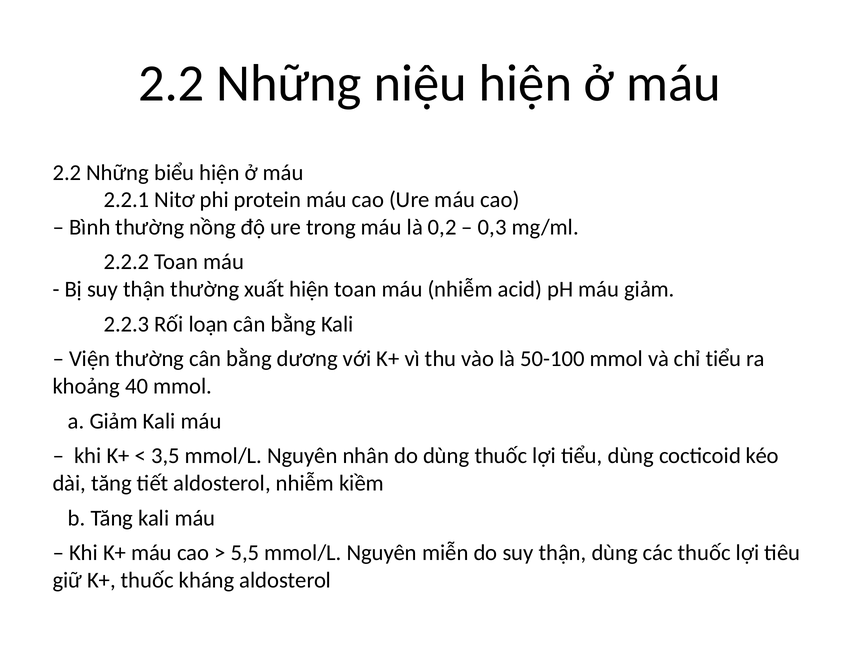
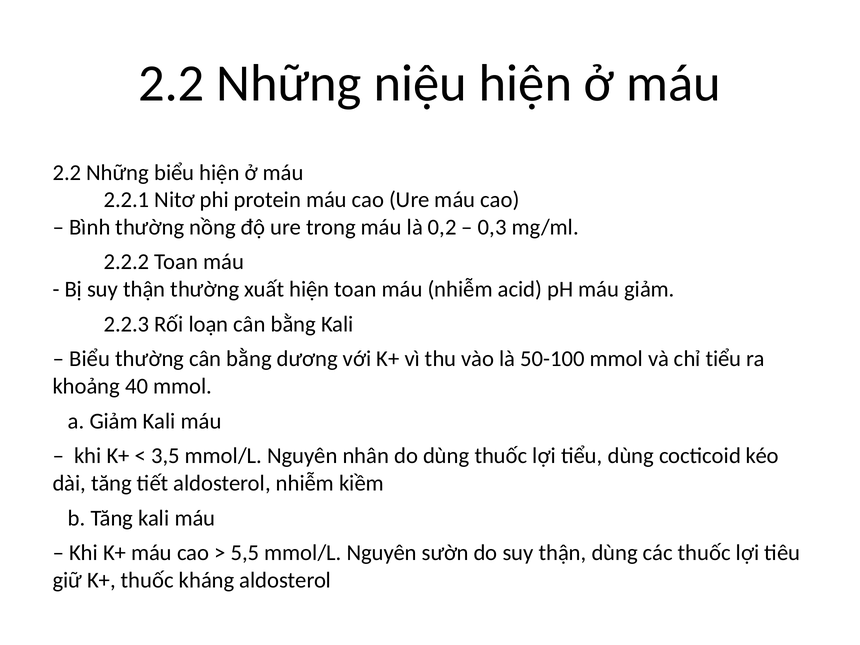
Viện at (90, 359): Viện -> Biểu
miễn: miễn -> sườn
